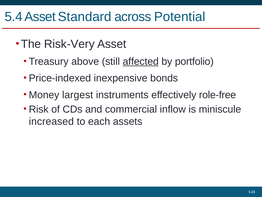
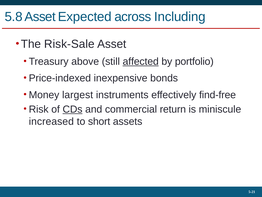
5.4: 5.4 -> 5.8
Standard: Standard -> Expected
Potential: Potential -> Including
Risk-Very: Risk-Very -> Risk-Sale
role-free: role-free -> find-free
CDs underline: none -> present
inflow: inflow -> return
each: each -> short
